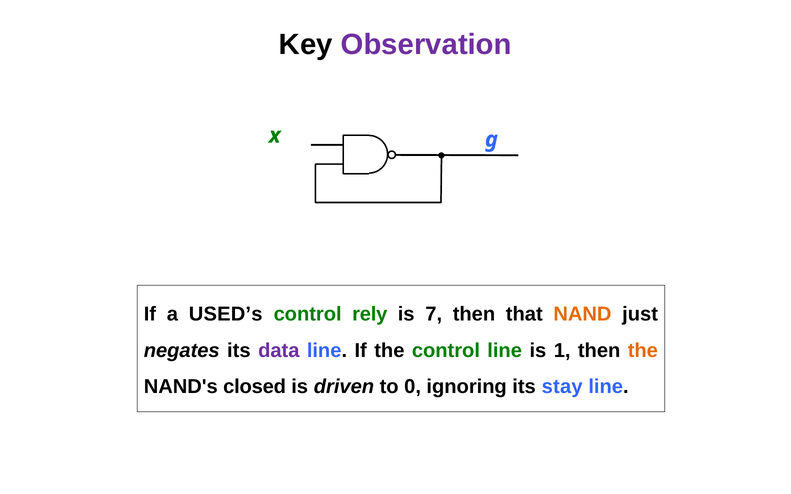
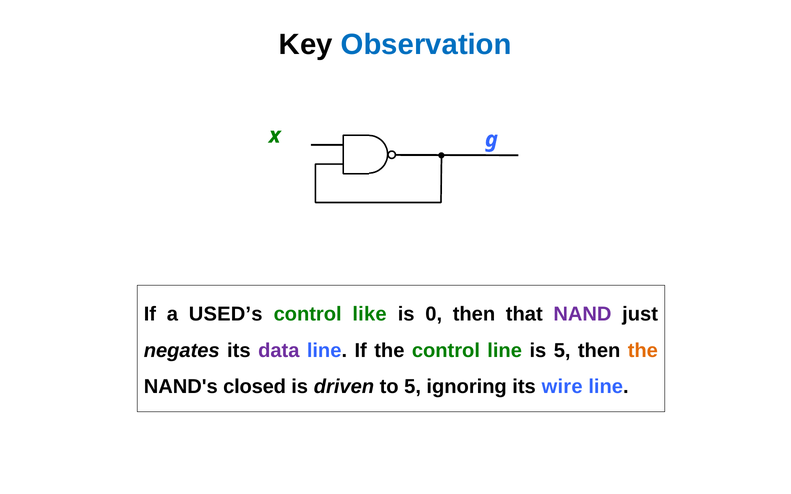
Observation colour: purple -> blue
rely: rely -> like
7: 7 -> 0
NAND colour: orange -> purple
is 1: 1 -> 5
to 0: 0 -> 5
stay: stay -> wire
